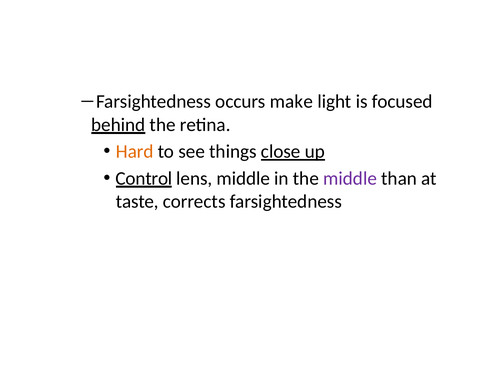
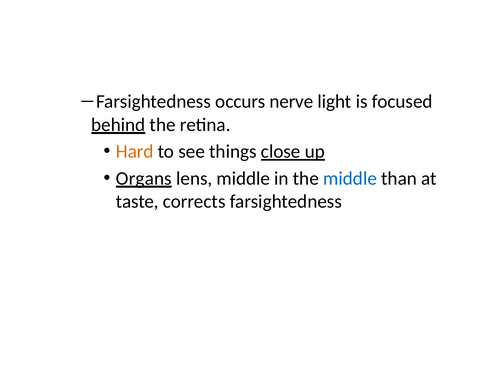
make: make -> nerve
Control: Control -> Organs
middle at (350, 178) colour: purple -> blue
